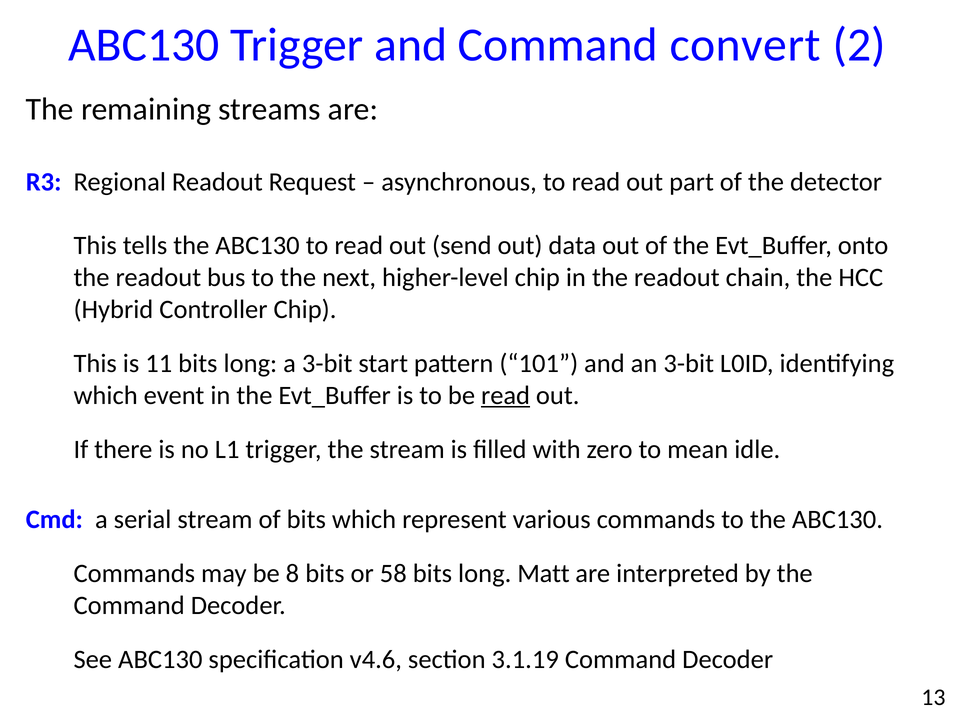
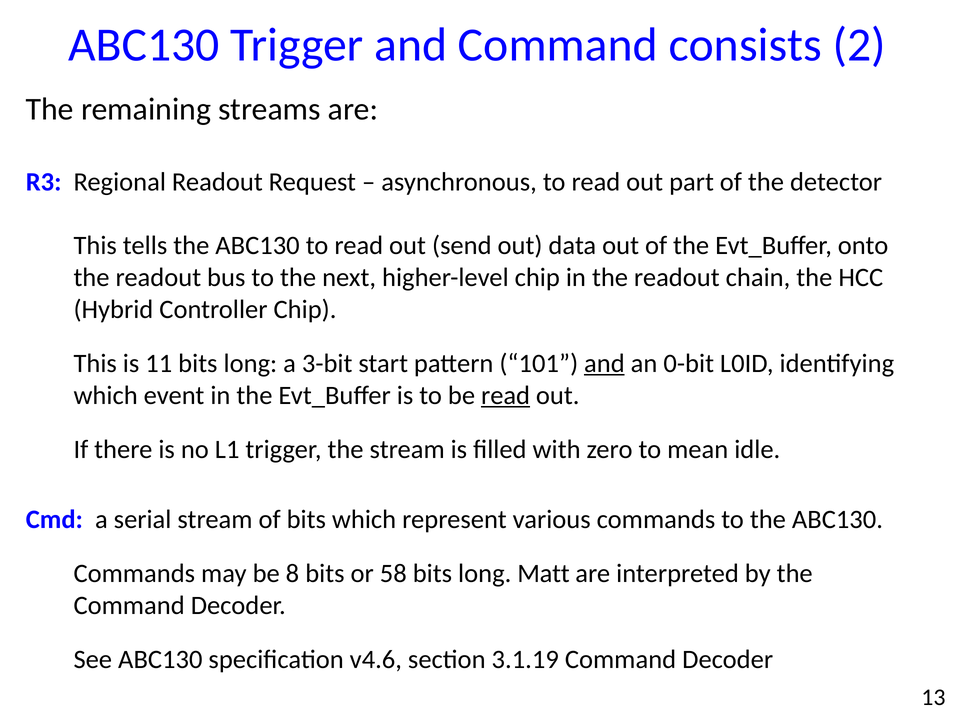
convert: convert -> consists
and at (604, 364) underline: none -> present
an 3-bit: 3-bit -> 0-bit
